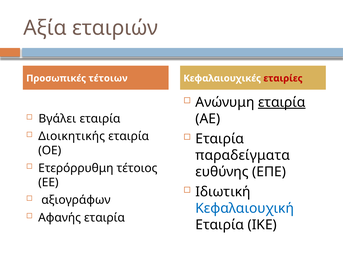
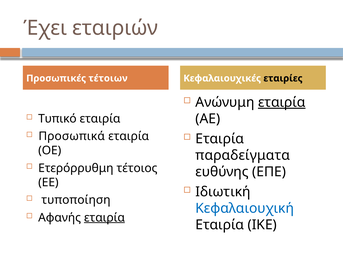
Αξία: Αξία -> Έχει
εταιρίες colour: red -> black
Βγάλει: Βγάλει -> Τυπικό
Διοικητικής: Διοικητικής -> Προσωπικά
αξιογράφων: αξιογράφων -> τυποποίηση
εταιρία at (104, 218) underline: none -> present
